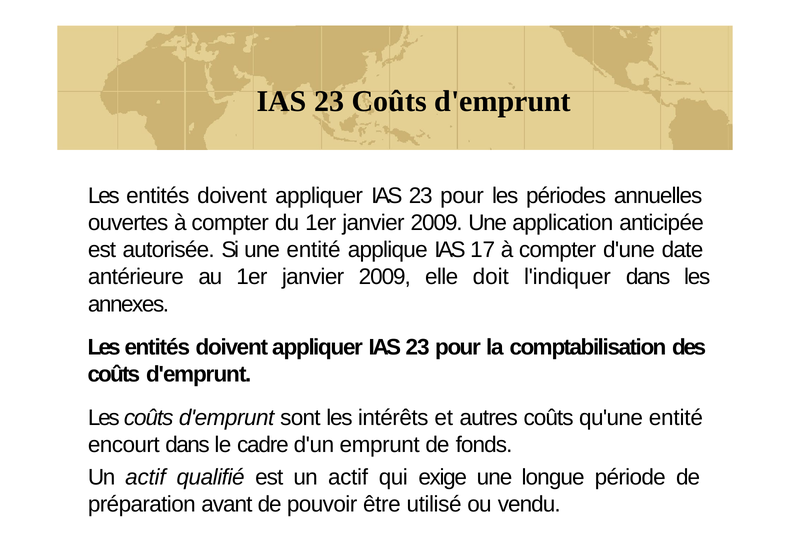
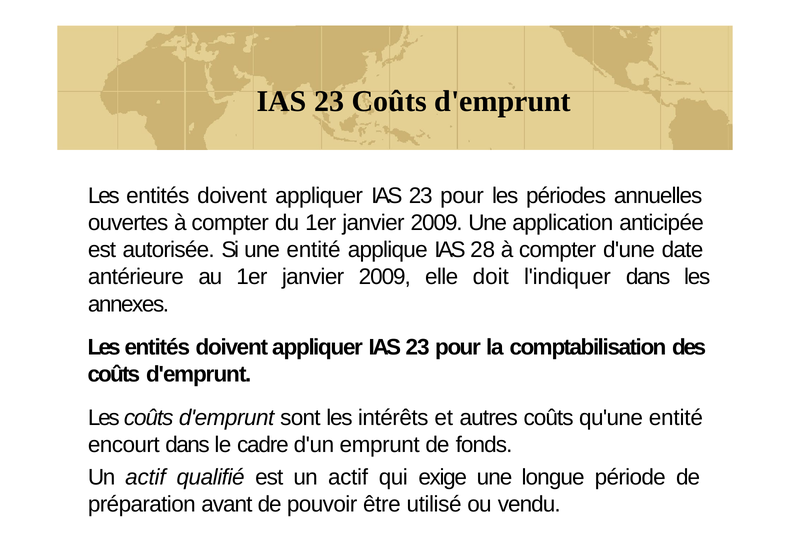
17: 17 -> 28
